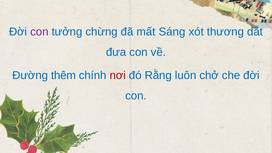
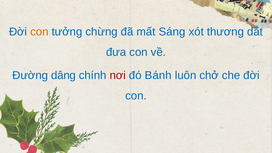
con at (39, 32) colour: purple -> orange
thêm: thêm -> dâng
Rằng: Rằng -> Bánh
